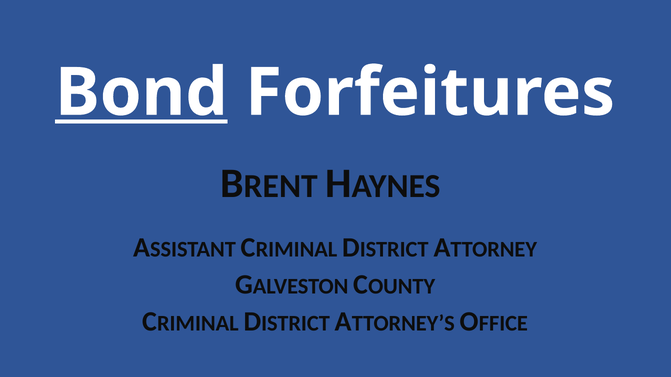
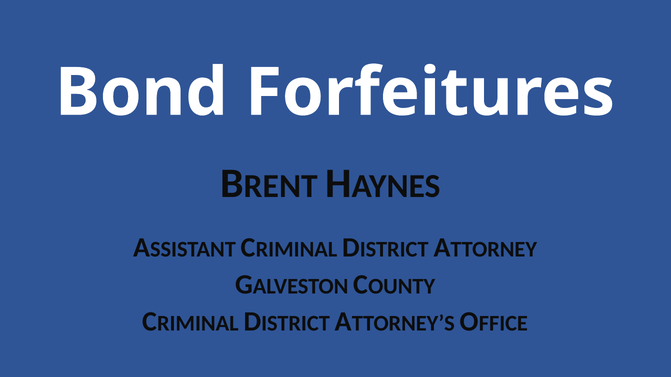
Bond underline: present -> none
